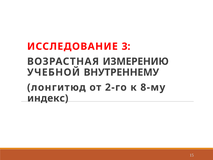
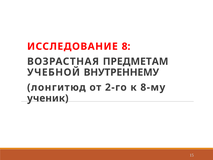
3: 3 -> 8
ИЗМЕРЕНИЮ: ИЗМЕРЕНИЮ -> ПРЕДМЕТАМ
индекс: индекс -> ученик
